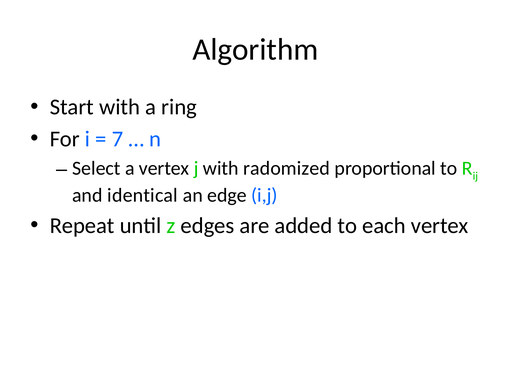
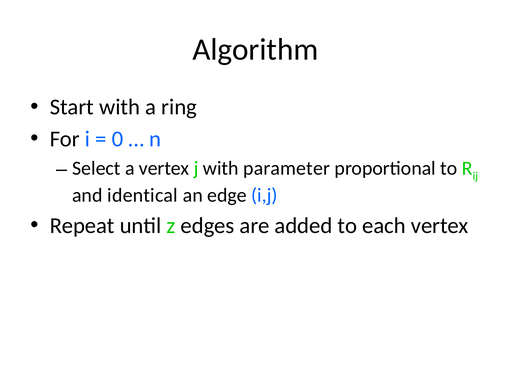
7: 7 -> 0
radomized: radomized -> parameter
